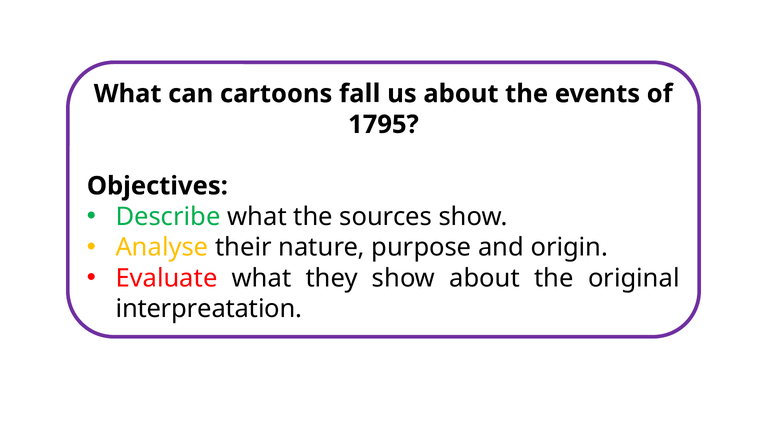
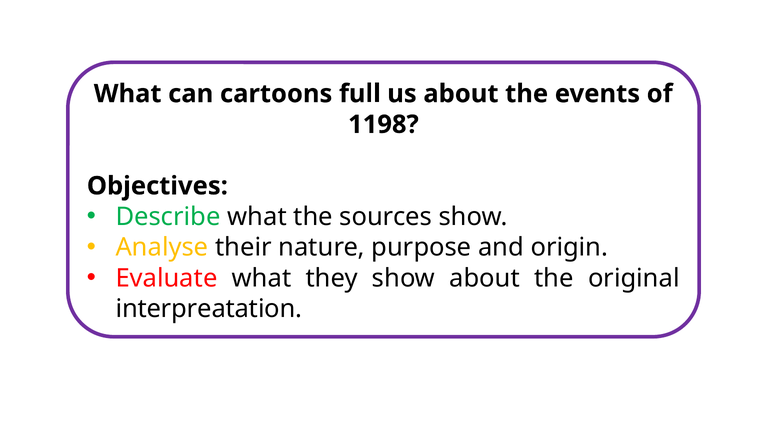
fall: fall -> full
1795: 1795 -> 1198
